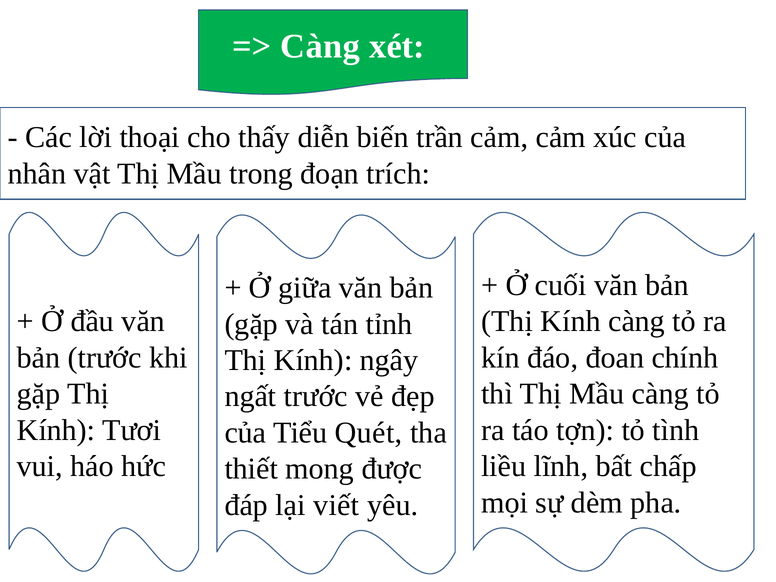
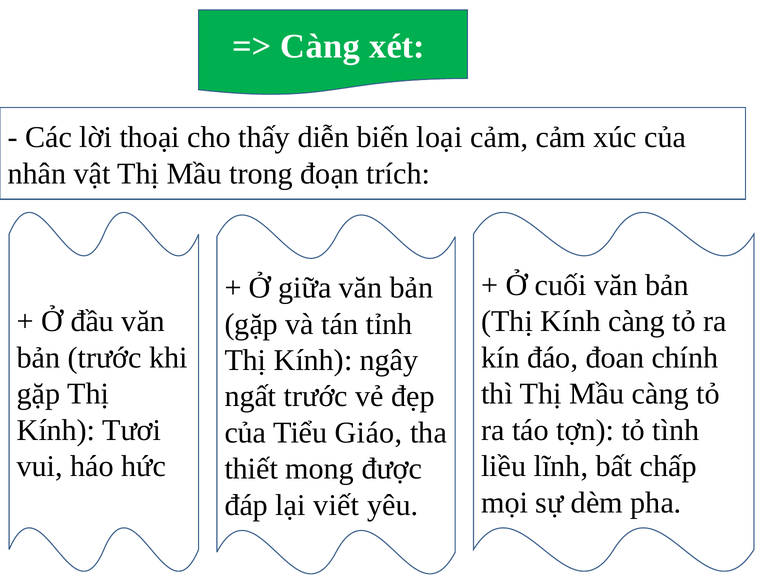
trần: trần -> loại
Quét: Quét -> Giáo
